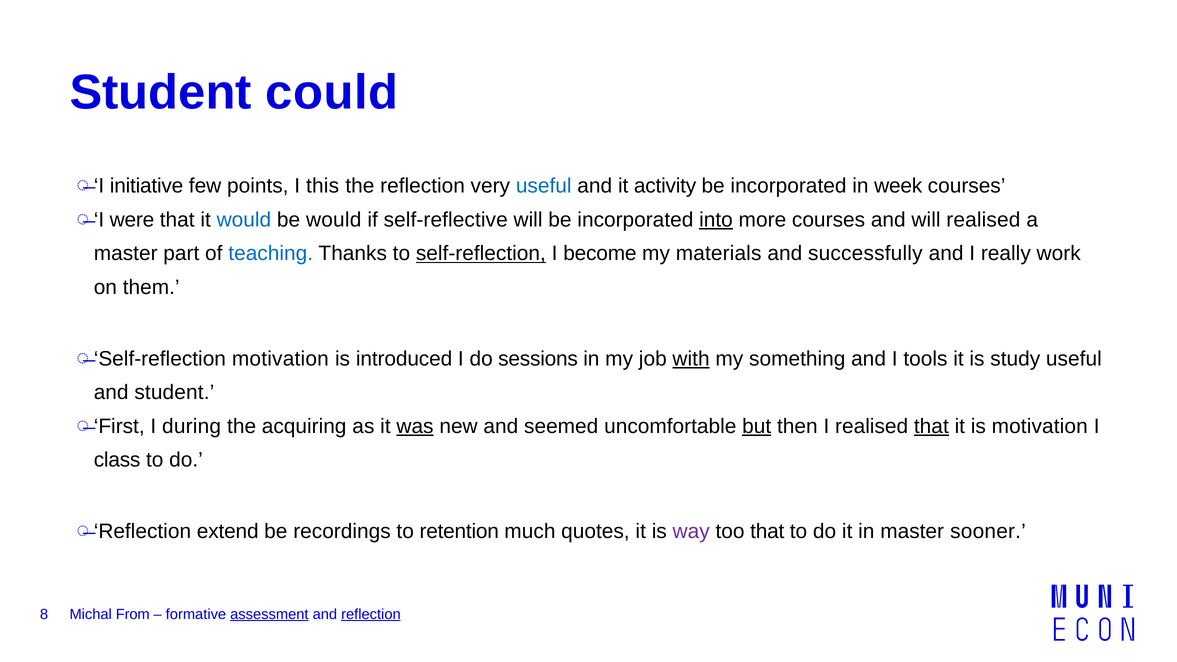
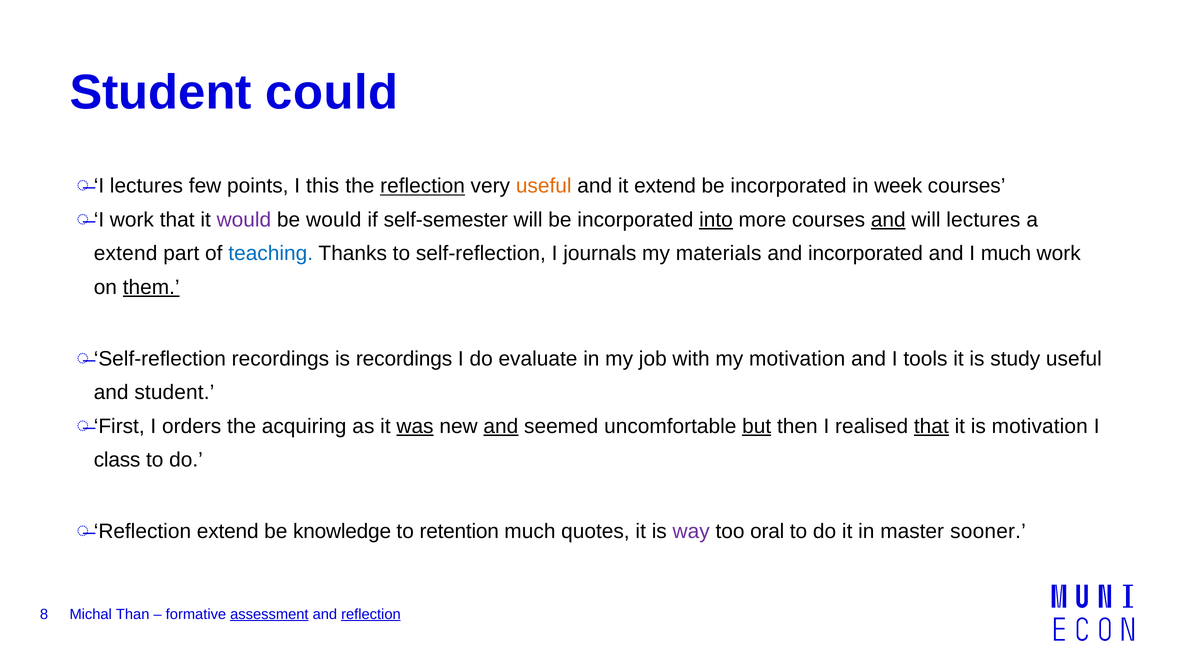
initiative at (147, 186): initiative -> lectures
reflection at (423, 186) underline: none -> present
useful at (544, 186) colour: blue -> orange
it activity: activity -> extend
were at (132, 220): were -> work
would at (244, 220) colour: blue -> purple
self-reflective: self-reflective -> self-semester
and at (888, 220) underline: none -> present
will realised: realised -> lectures
master at (126, 254): master -> extend
self-reflection underline: present -> none
become: become -> journals
and successfully: successfully -> incorporated
I really: really -> much
them underline: none -> present
motivation at (280, 359): motivation -> recordings
is introduced: introduced -> recordings
sessions: sessions -> evaluate
with underline: present -> none
my something: something -> motivation
during: during -> orders
and at (501, 426) underline: none -> present
recordings: recordings -> knowledge
too that: that -> oral
From: From -> Than
